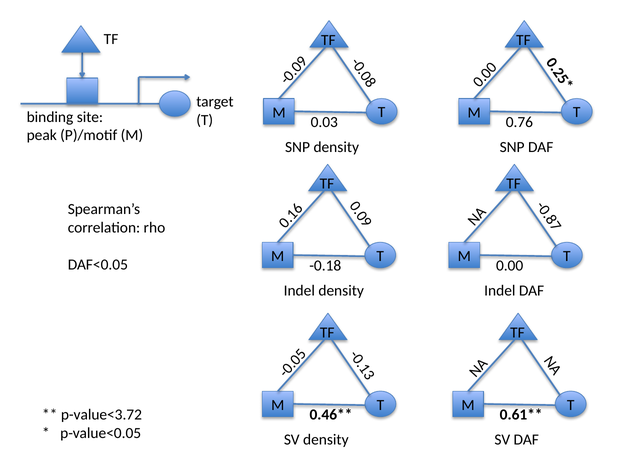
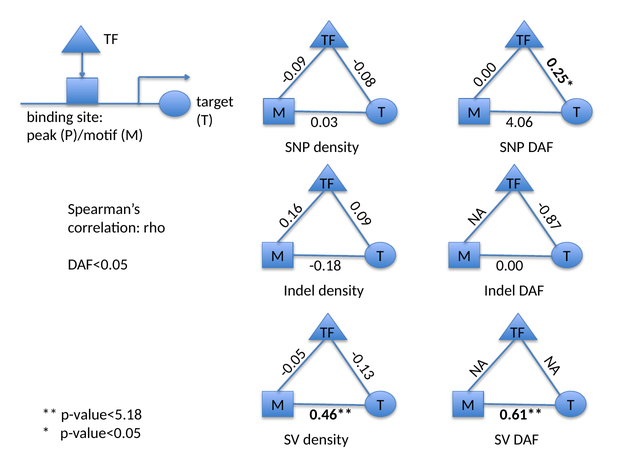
0.76: 0.76 -> 4.06
p-value<3.72: p-value<3.72 -> p-value<5.18
